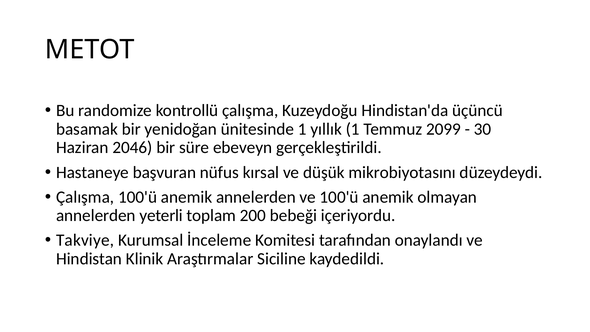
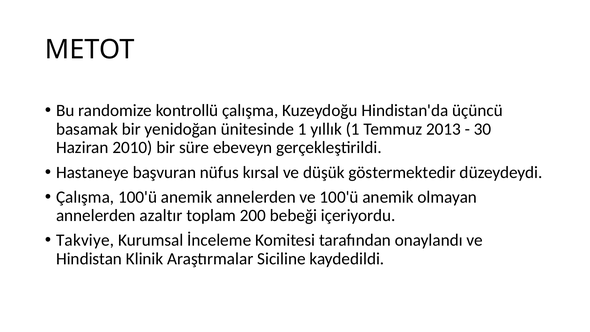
2099: 2099 -> 2013
2046: 2046 -> 2010
mikrobiyotasını: mikrobiyotasını -> göstermektedir
yeterli: yeterli -> azaltır
